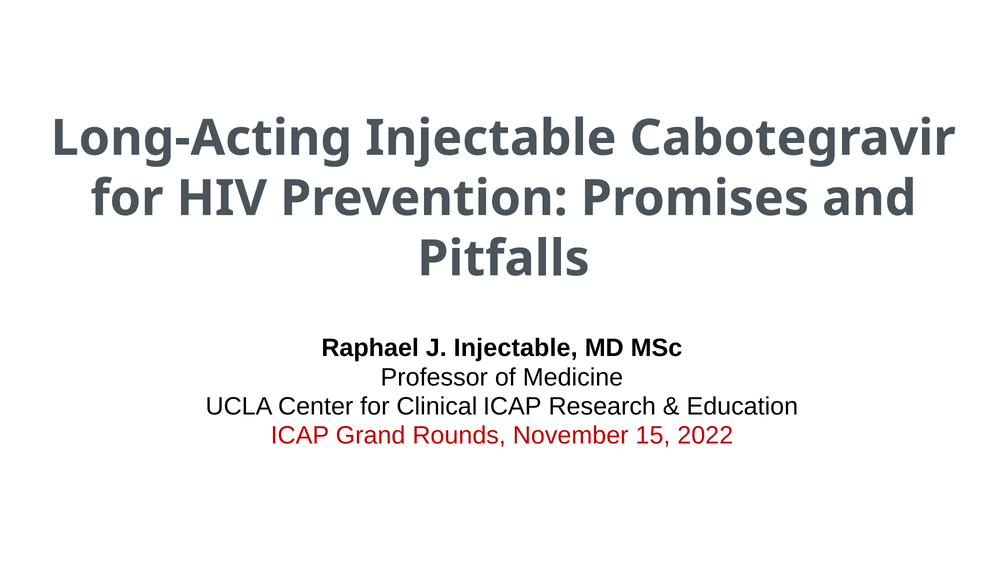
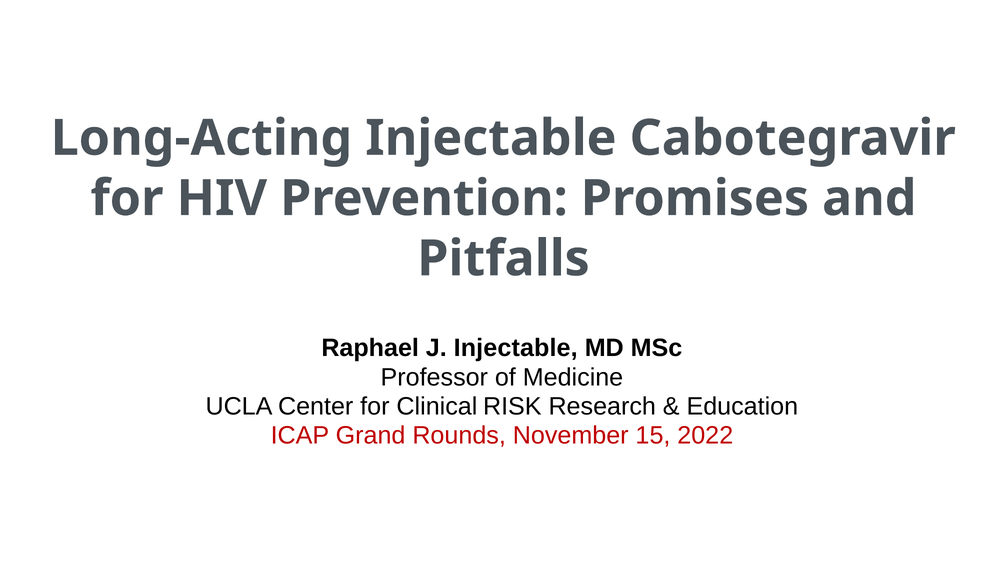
Clinical ICAP: ICAP -> RISK
